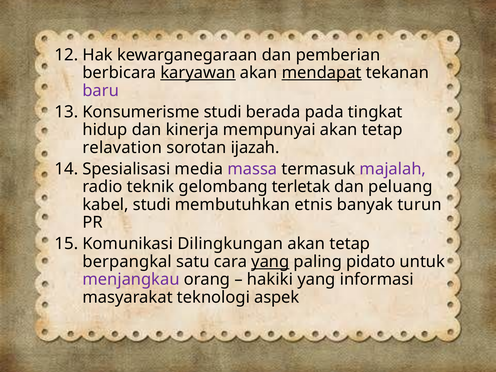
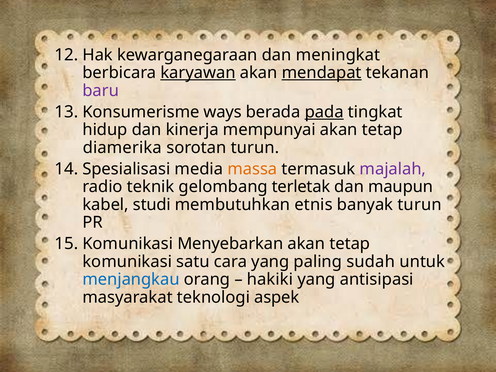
pemberian: pemberian -> meningkat
studi at (223, 112): studi -> ways
pada underline: none -> present
relavation: relavation -> diamerika
sorotan ijazah: ijazah -> turun
massa colour: purple -> orange
peluang: peluang -> maupun
Dilingkungan: Dilingkungan -> Menyebarkan
berpangkal: berpangkal -> komunikasi
yang at (270, 262) underline: present -> none
pidato: pidato -> sudah
menjangkau colour: purple -> blue
informasi: informasi -> antisipasi
